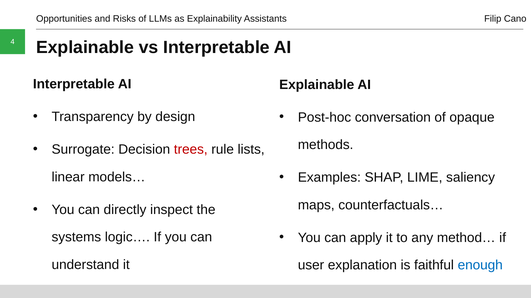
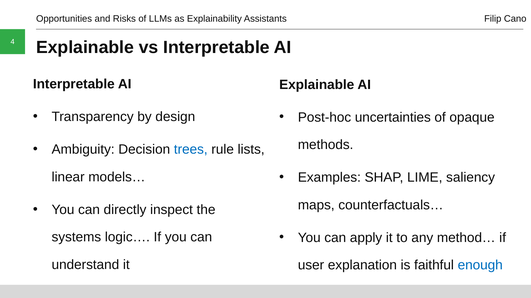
conversation: conversation -> uncertainties
Surrogate: Surrogate -> Ambiguity
trees colour: red -> blue
